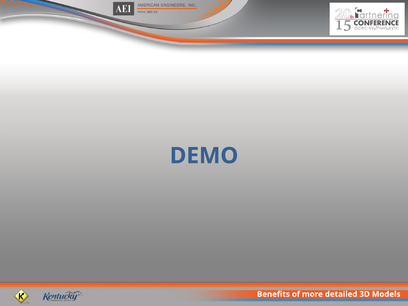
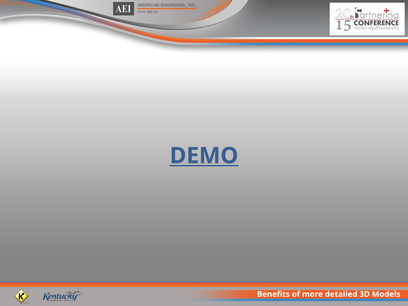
DEMO underline: none -> present
